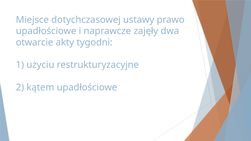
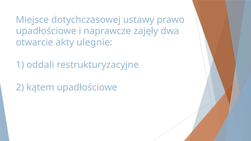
tygodni: tygodni -> ulegnie
użyciu: użyciu -> oddali
